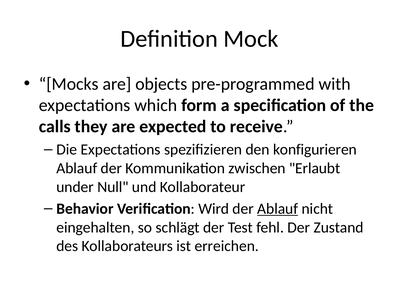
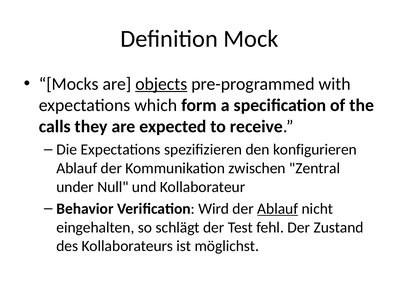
objects underline: none -> present
Erlaubt: Erlaubt -> Zentral
erreichen: erreichen -> möglichst
